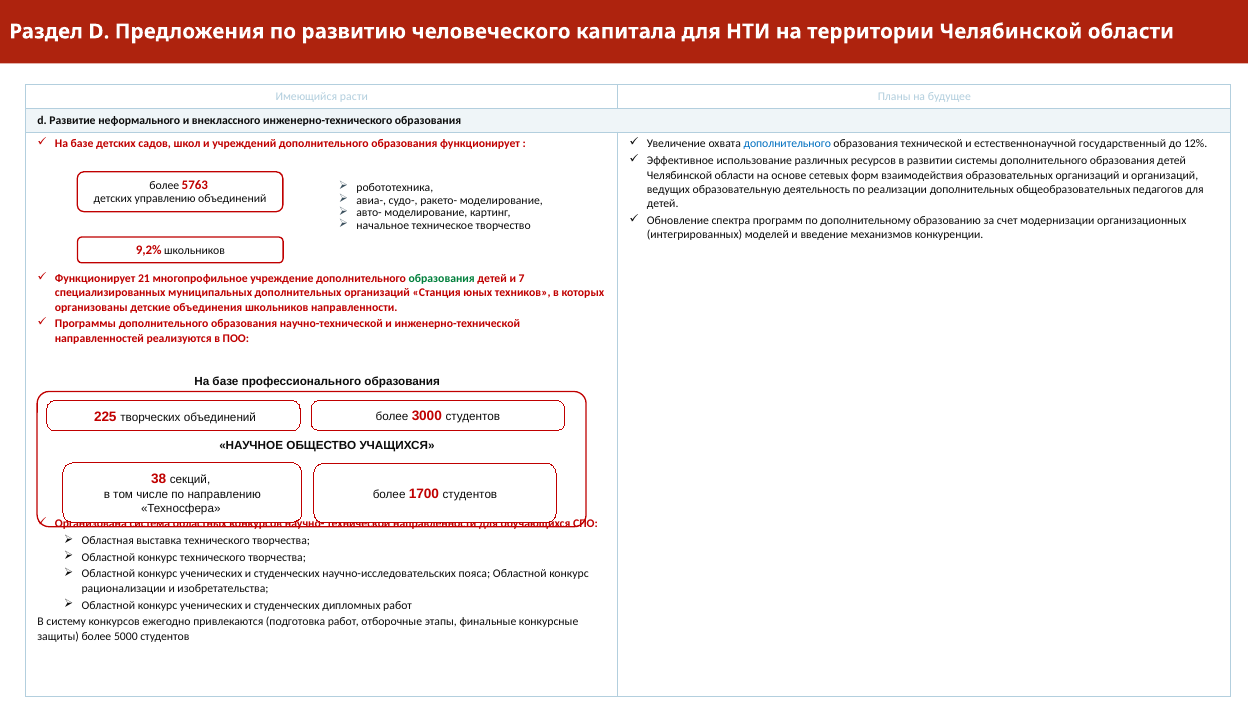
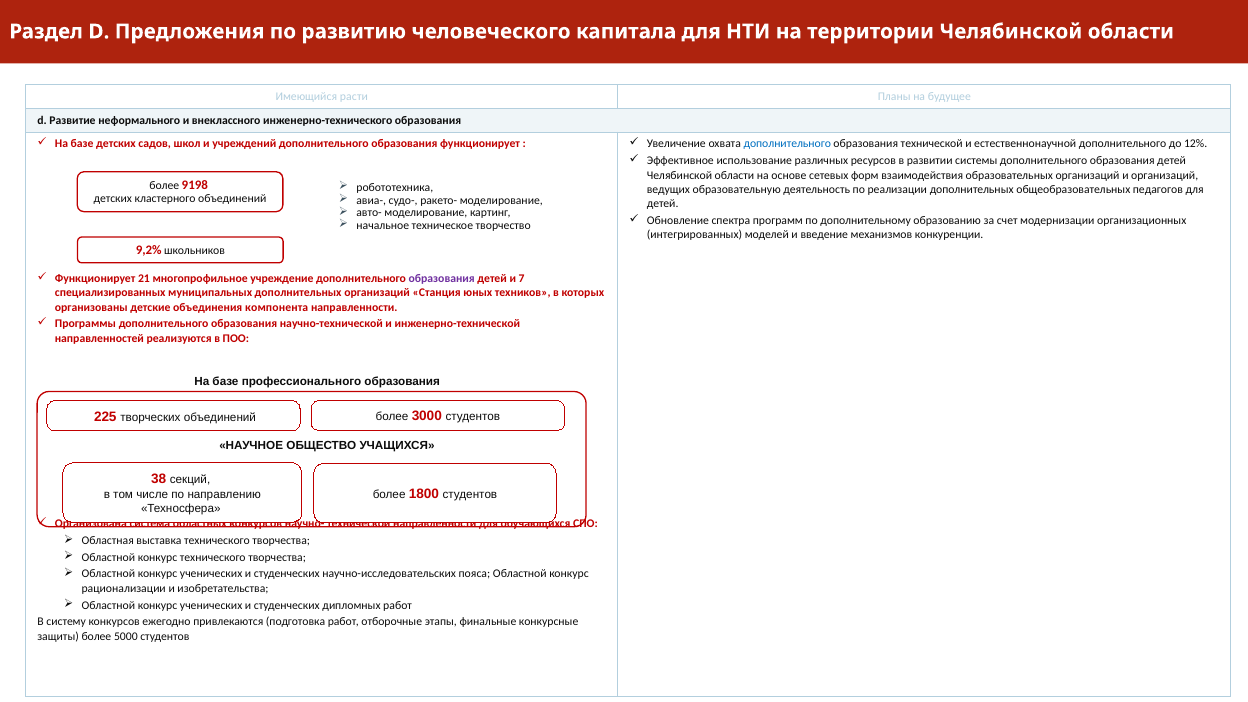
естественнонаучной государственный: государственный -> дополнительного
5763: 5763 -> 9198
управлению: управлению -> кластерного
образования at (442, 279) colour: green -> purple
объединения школьников: школьников -> компонента
1700: 1700 -> 1800
